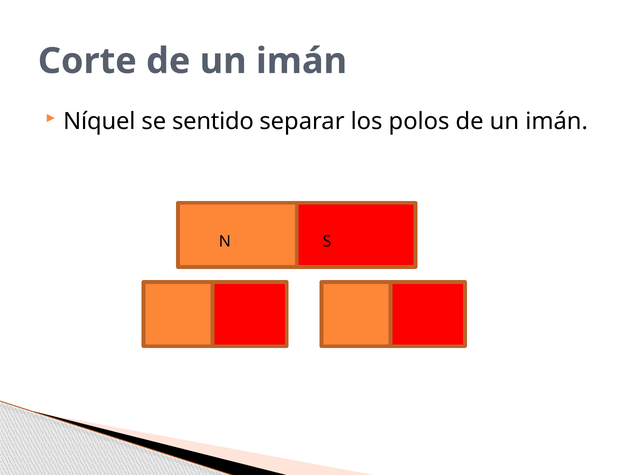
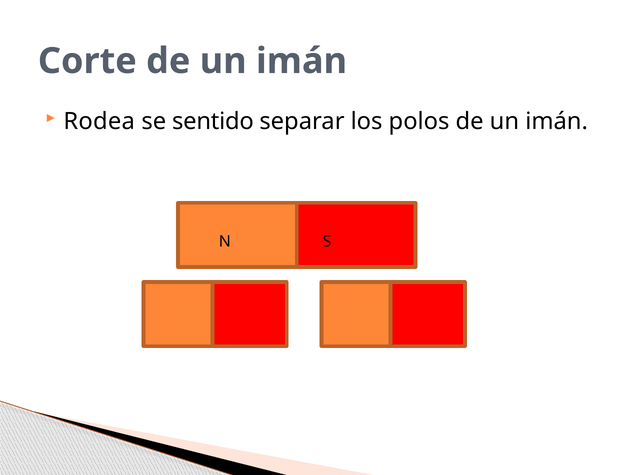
Níquel: Níquel -> Rodea
